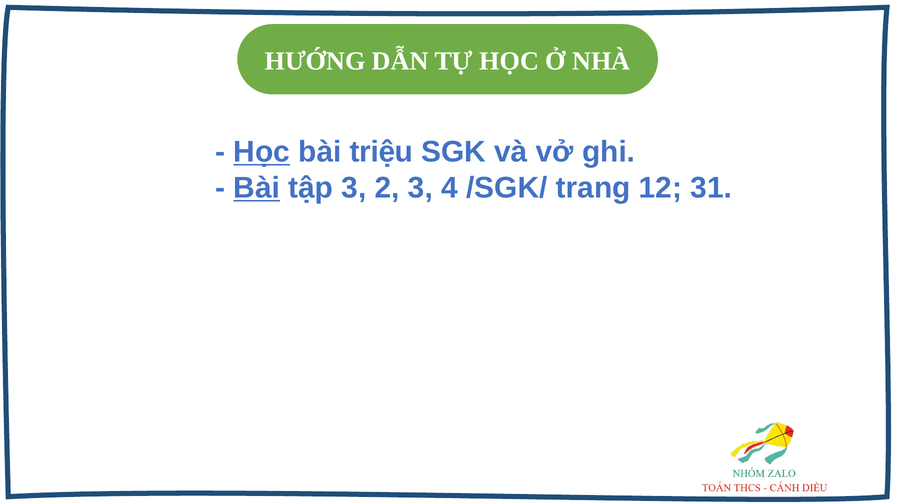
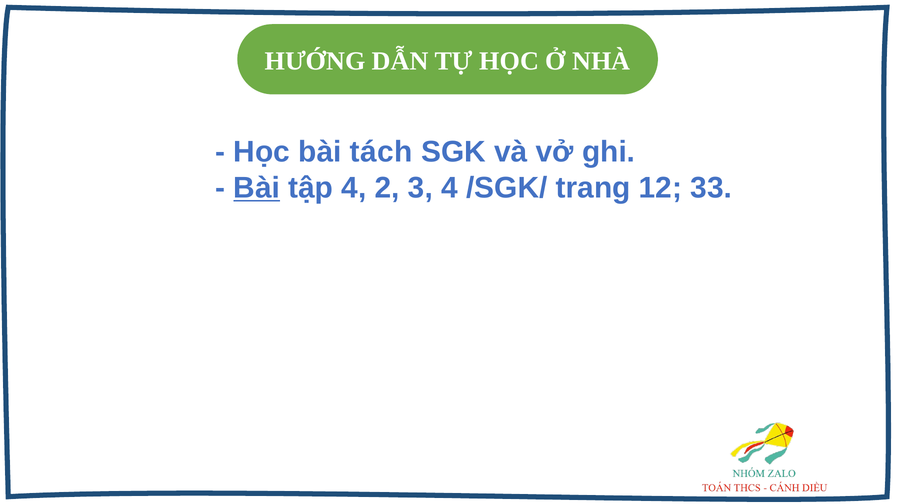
Học at (262, 152) underline: present -> none
triệu: triệu -> tách
tập 3: 3 -> 4
31: 31 -> 33
